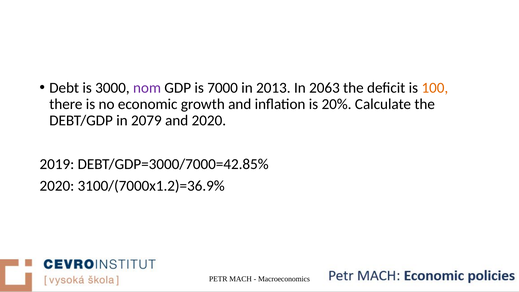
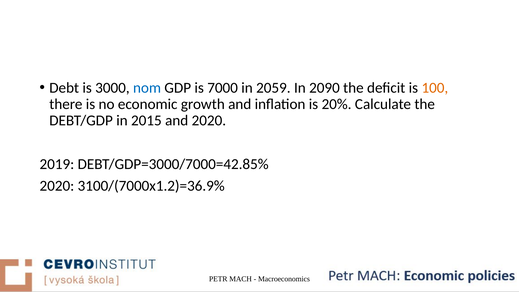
nom colour: purple -> blue
2013: 2013 -> 2059
2063: 2063 -> 2090
2079: 2079 -> 2015
